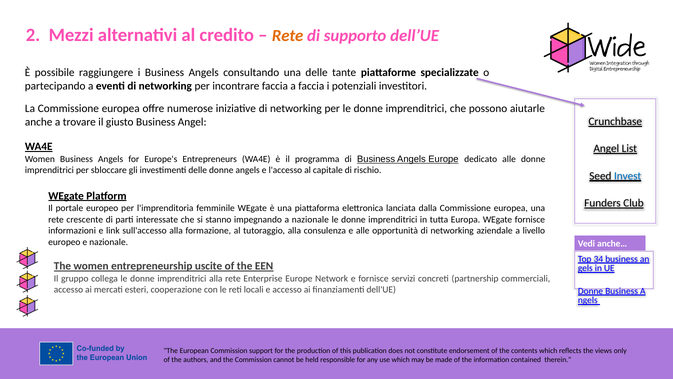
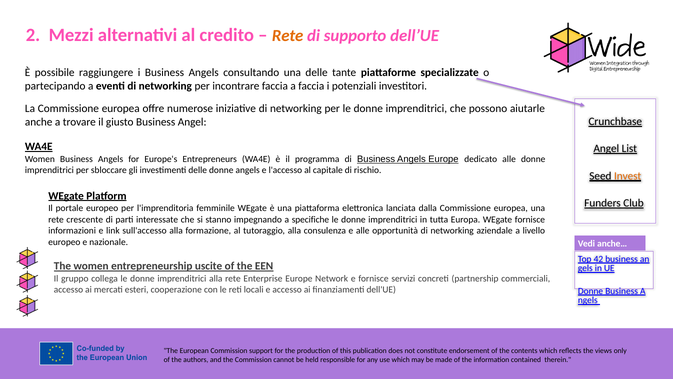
Invest colour: blue -> orange
a nazionale: nazionale -> specifiche
34: 34 -> 42
